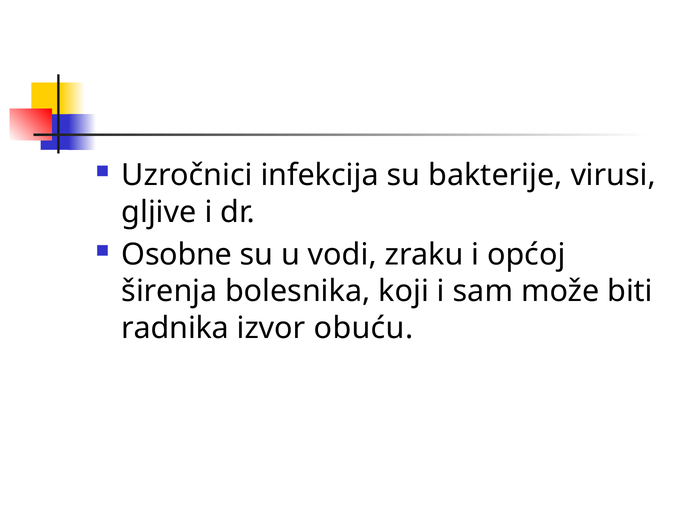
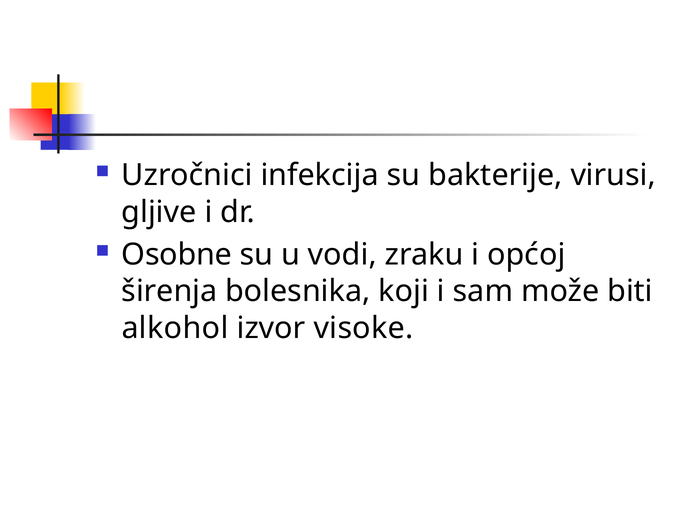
radnika: radnika -> alkohol
obuću: obuću -> visoke
